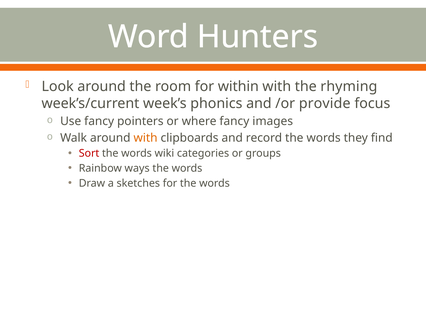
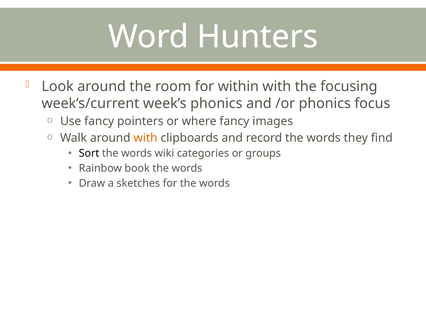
rhyming: rhyming -> focusing
/or provide: provide -> phonics
Sort colour: red -> black
ways: ways -> book
